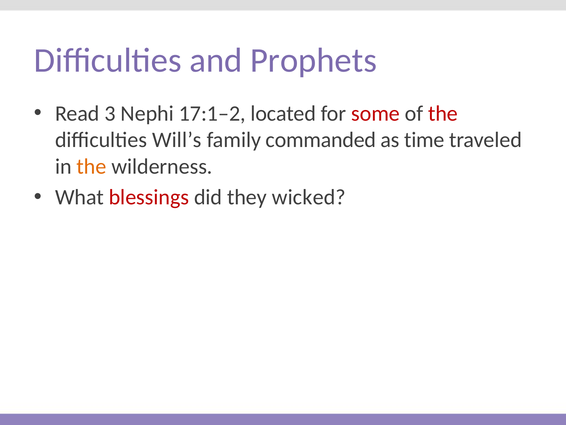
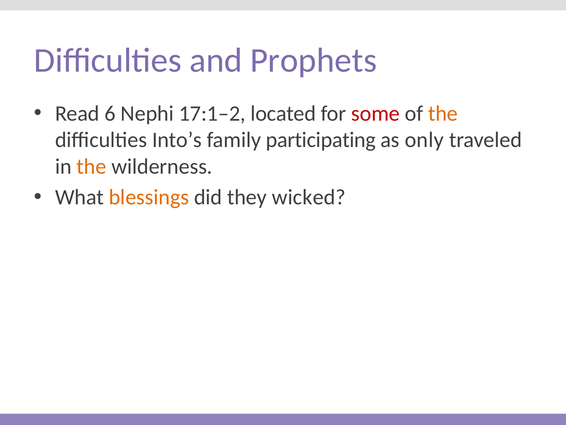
3: 3 -> 6
the at (443, 113) colour: red -> orange
Will’s: Will’s -> Into’s
commanded: commanded -> participating
time: time -> only
blessings colour: red -> orange
